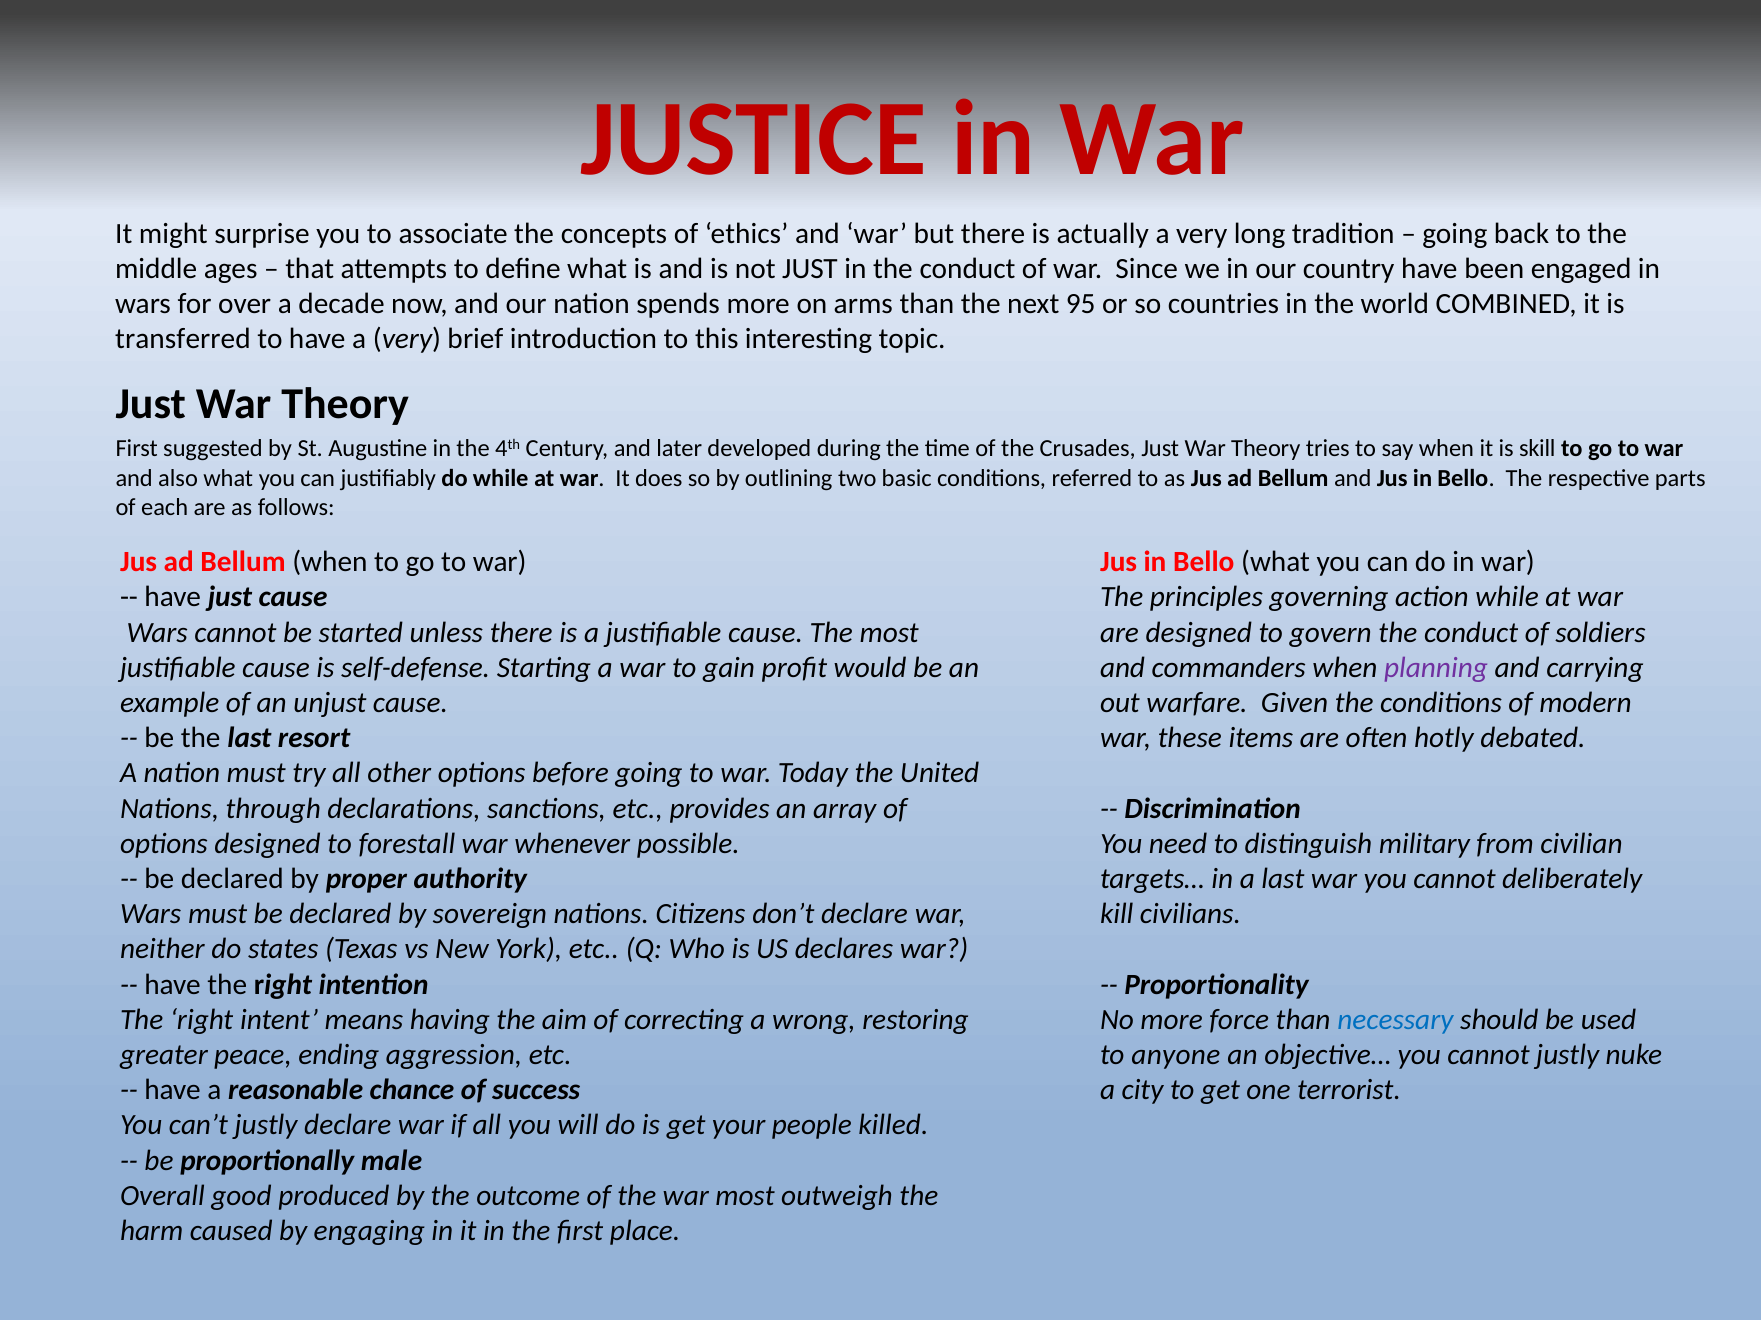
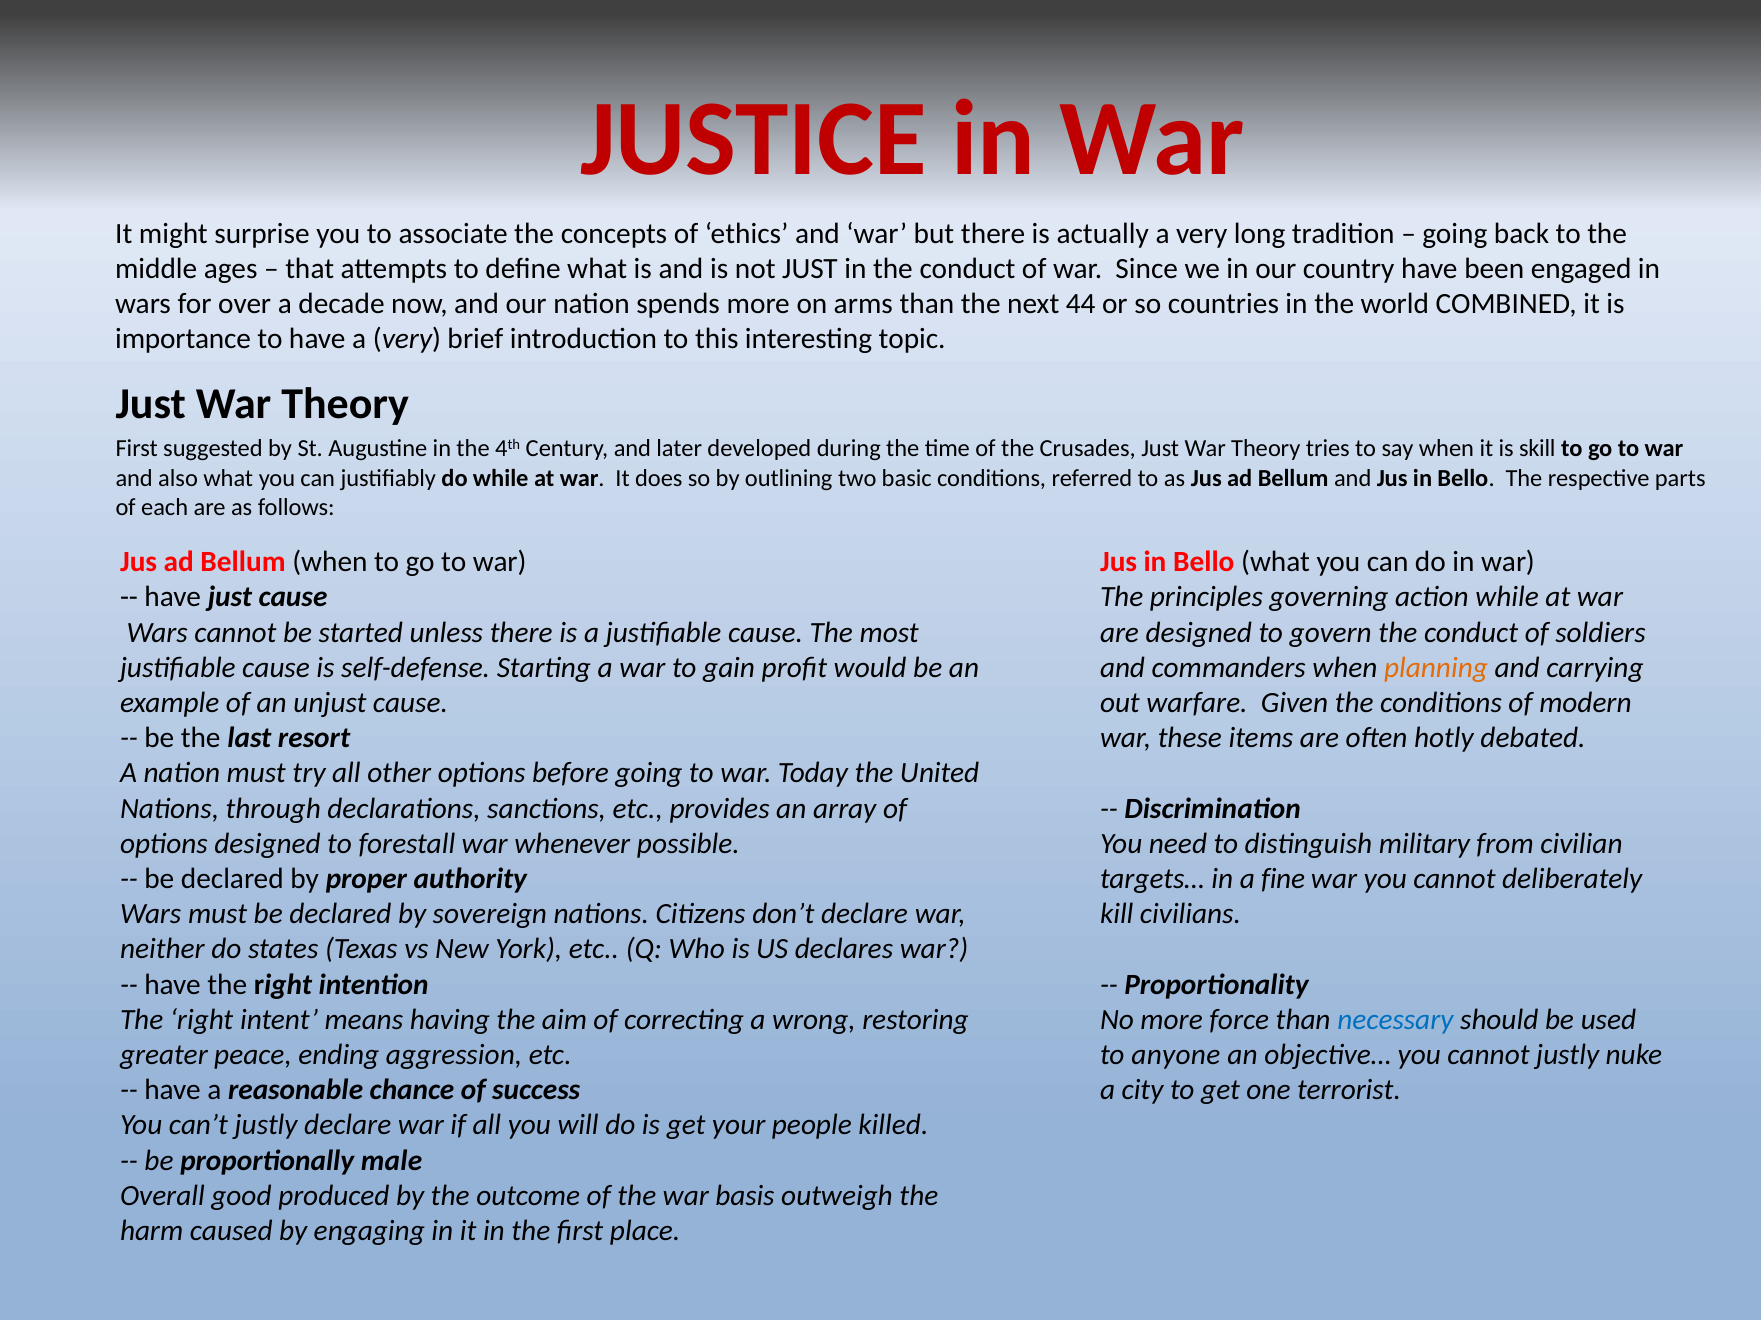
95: 95 -> 44
transferred: transferred -> importance
planning colour: purple -> orange
a last: last -> fine
war most: most -> basis
